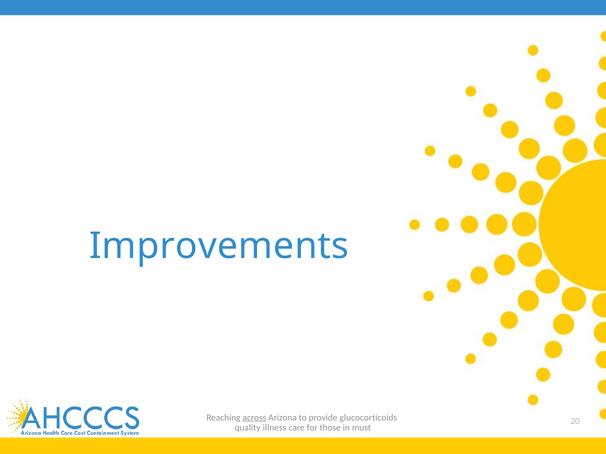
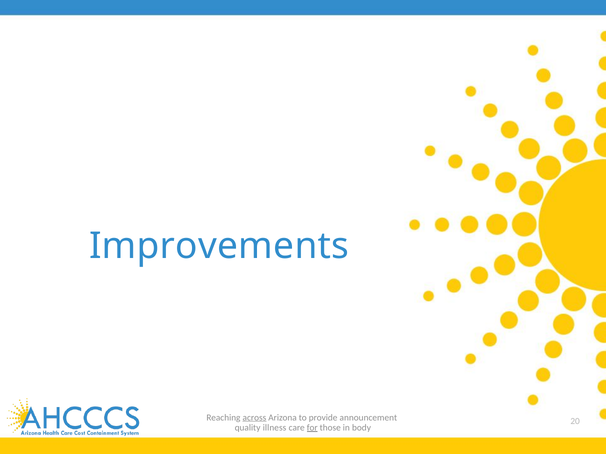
glucocorticoids: glucocorticoids -> announcement
for underline: none -> present
must: must -> body
